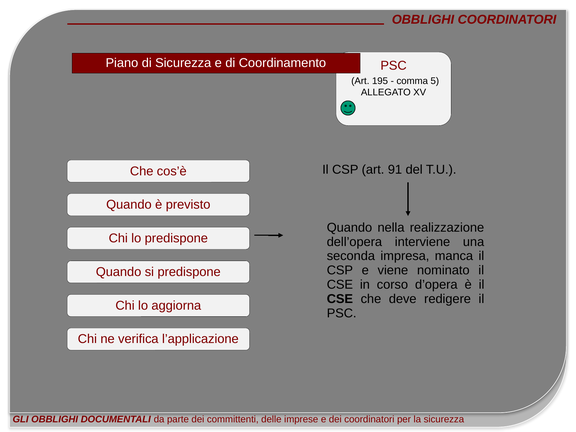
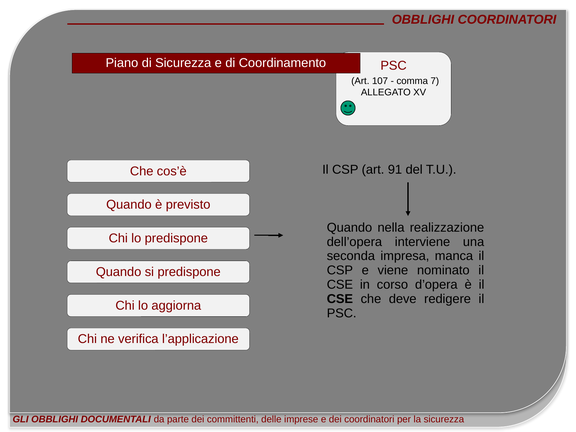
195: 195 -> 107
5: 5 -> 7
